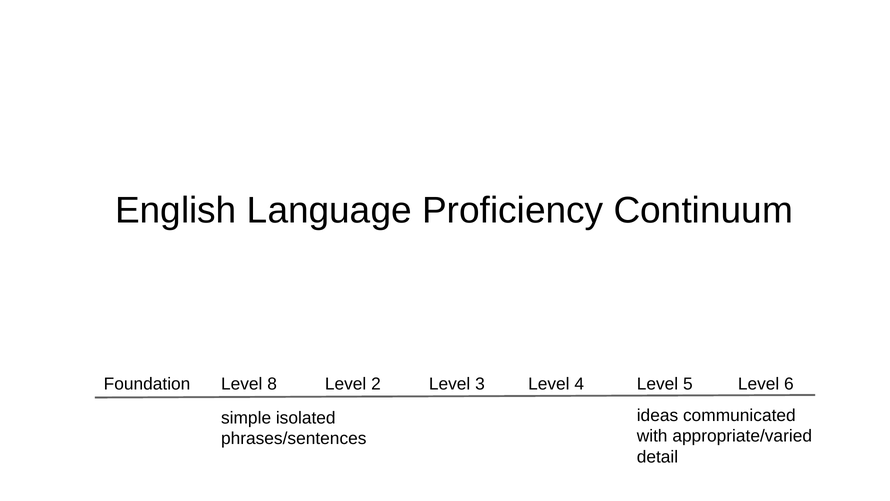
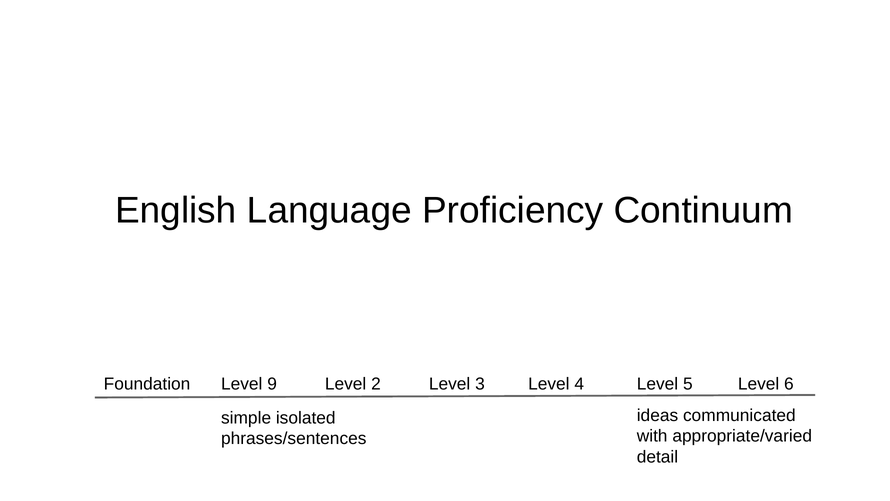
8: 8 -> 9
